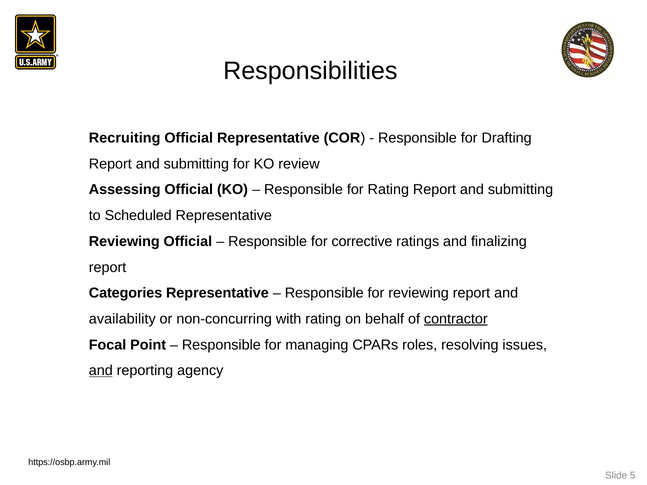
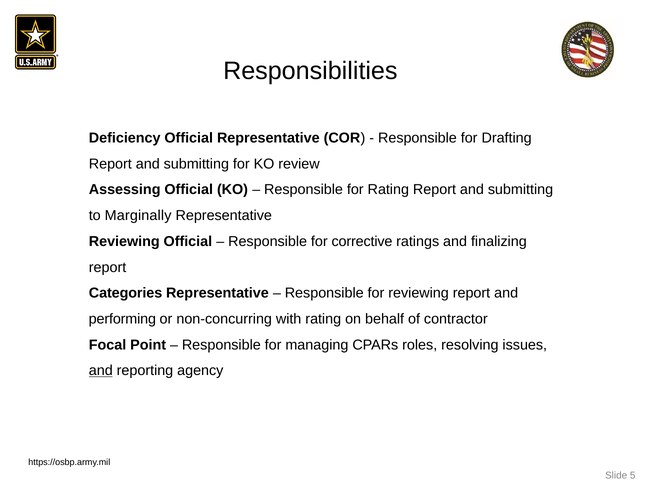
Recruiting: Recruiting -> Deficiency
Scheduled: Scheduled -> Marginally
availability: availability -> performing
contractor underline: present -> none
